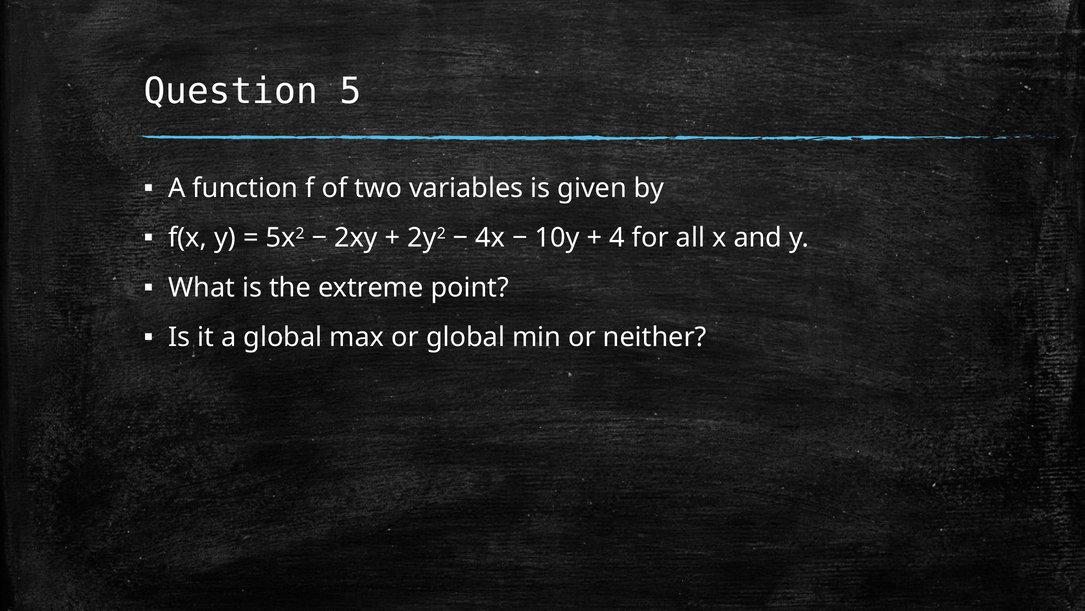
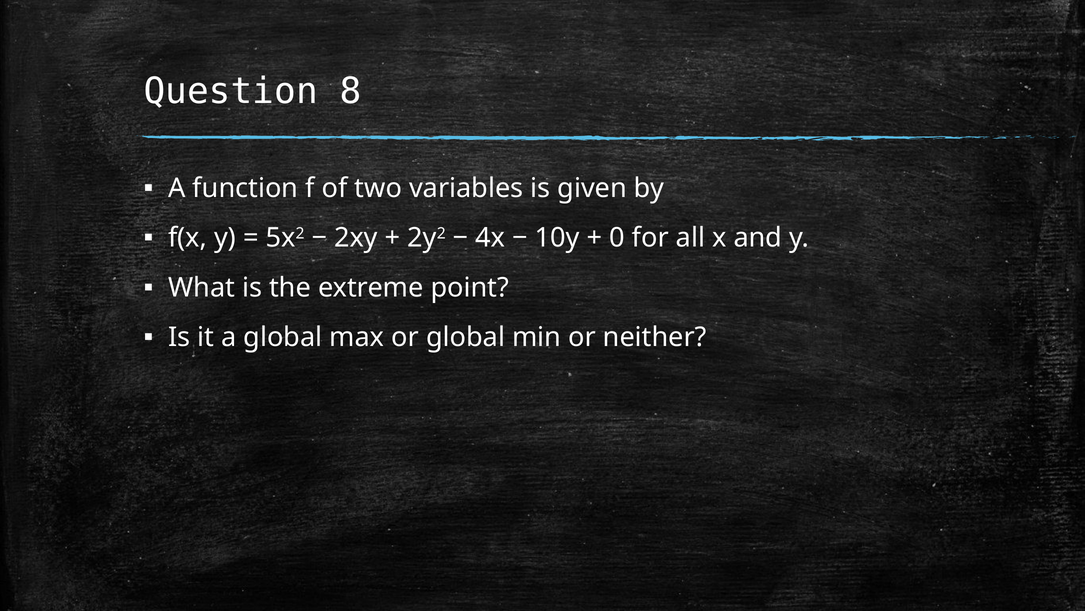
5: 5 -> 8
4: 4 -> 0
